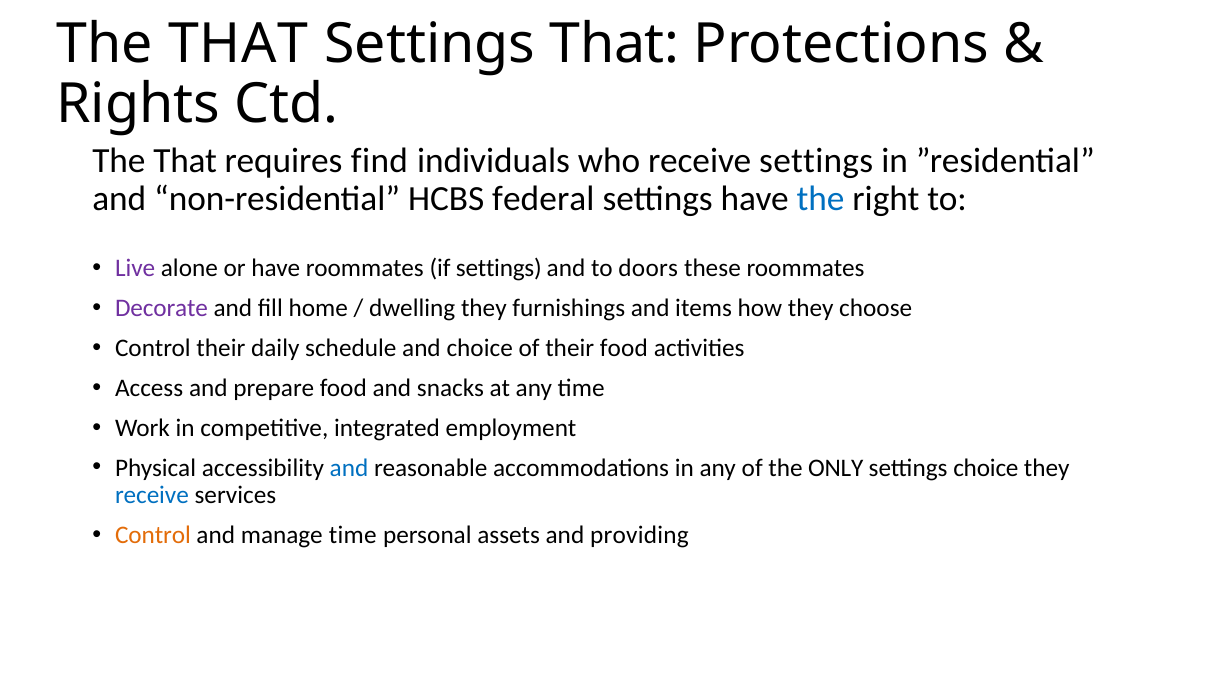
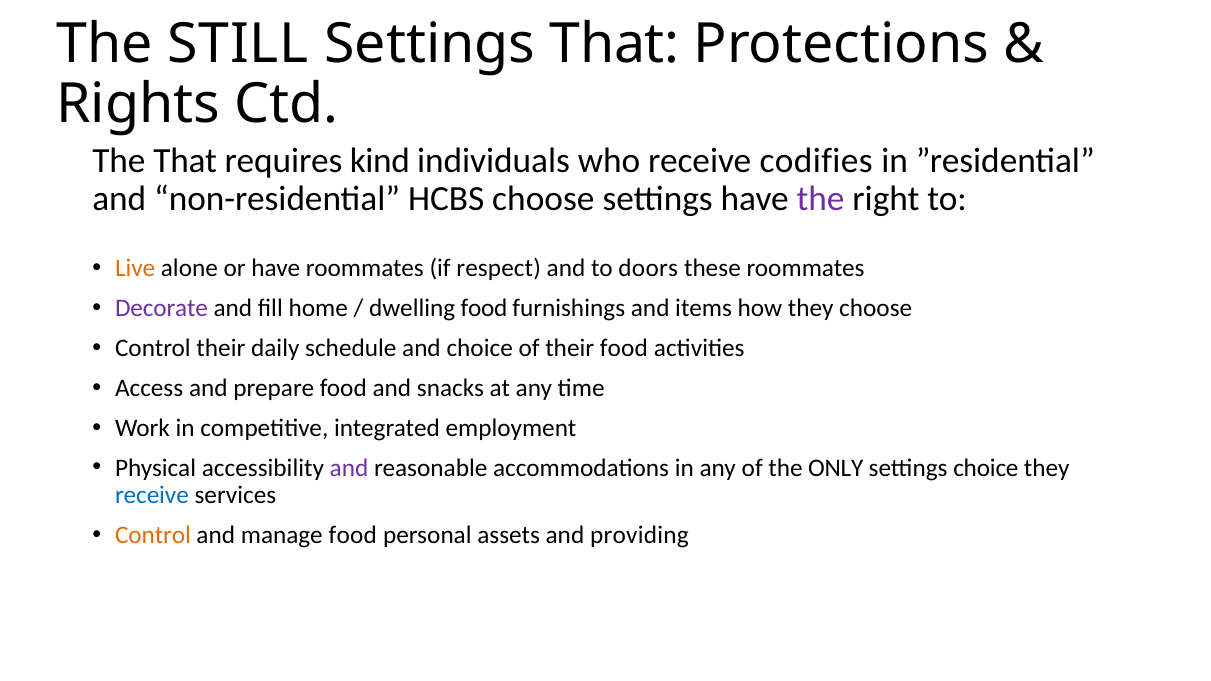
THAT at (238, 44): THAT -> STILL
find: find -> kind
receive settings: settings -> codifies
HCBS federal: federal -> choose
the at (821, 199) colour: blue -> purple
Live colour: purple -> orange
if settings: settings -> respect
dwelling they: they -> food
and at (349, 468) colour: blue -> purple
manage time: time -> food
